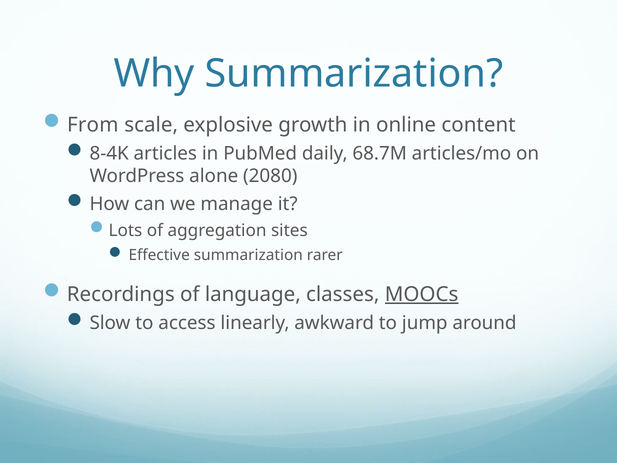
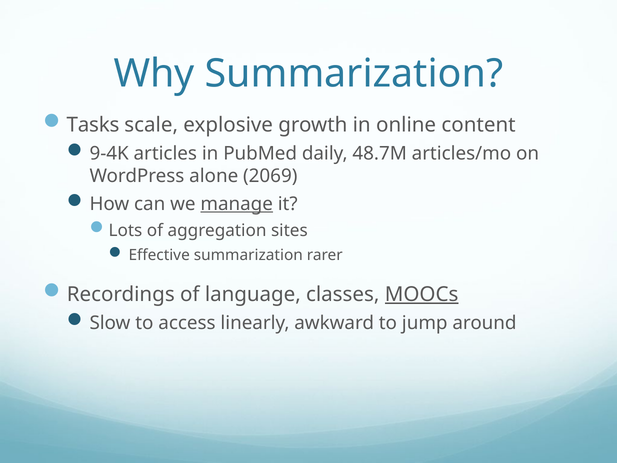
From: From -> Tasks
8-4K: 8-4K -> 9-4K
68.7M: 68.7M -> 48.7M
2080: 2080 -> 2069
manage underline: none -> present
